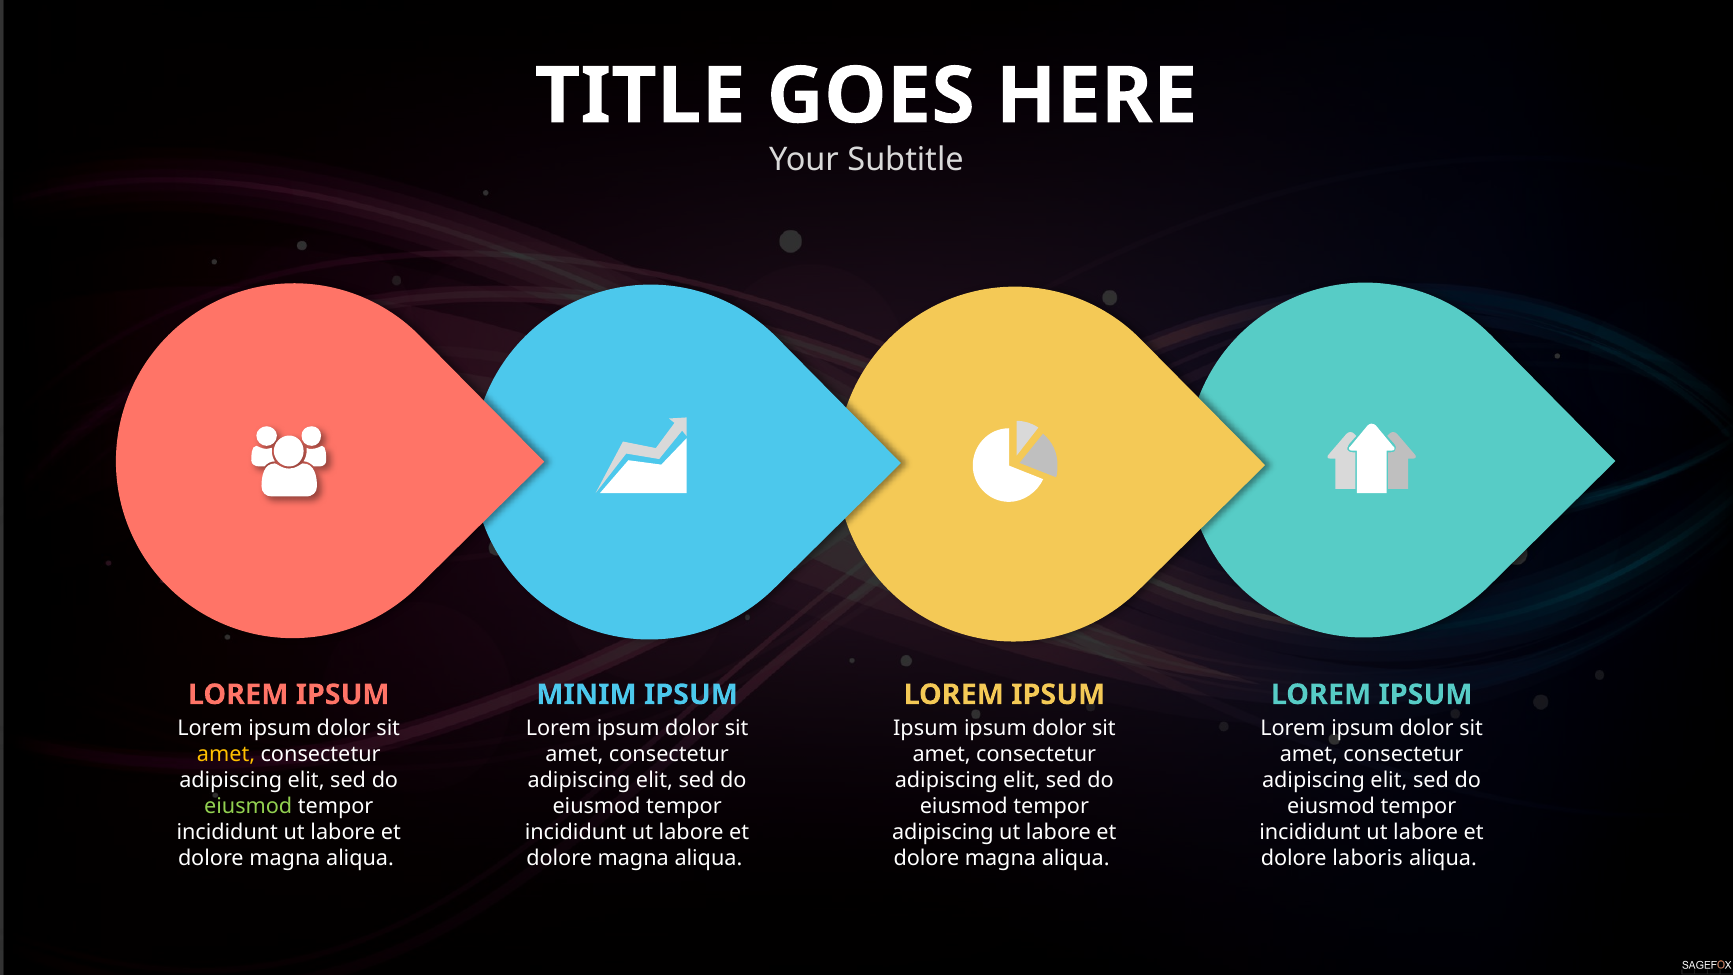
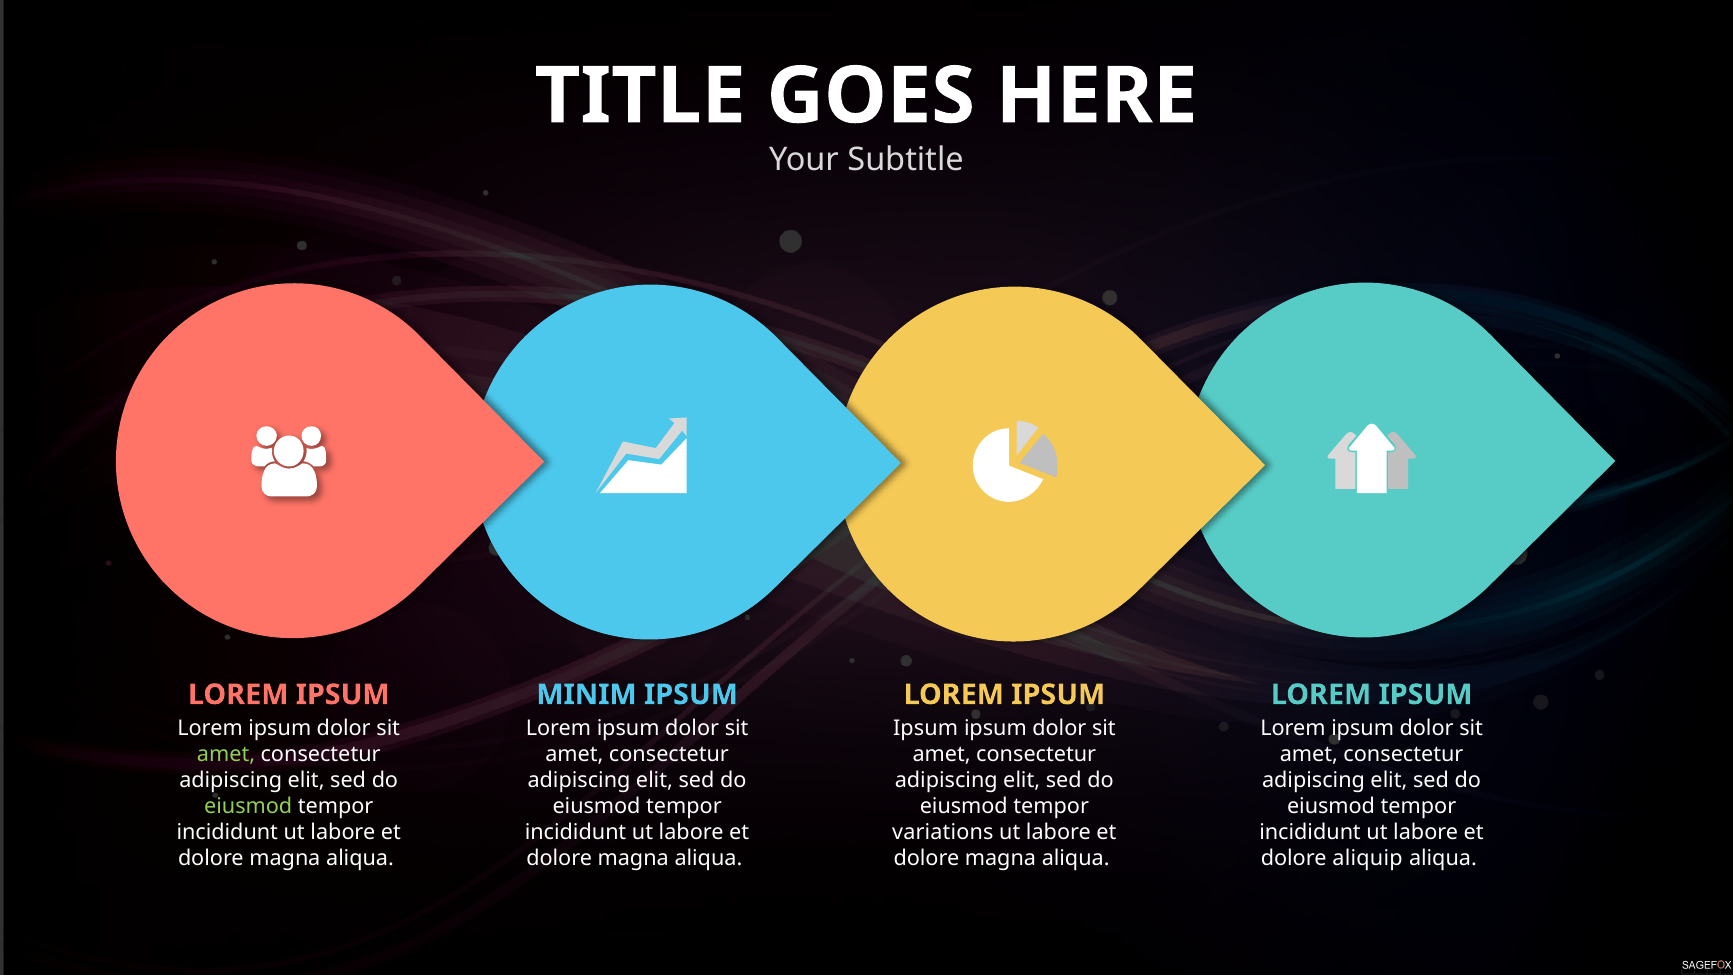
amet at (226, 755) colour: yellow -> light green
adipiscing at (943, 833): adipiscing -> variations
laboris: laboris -> aliquip
